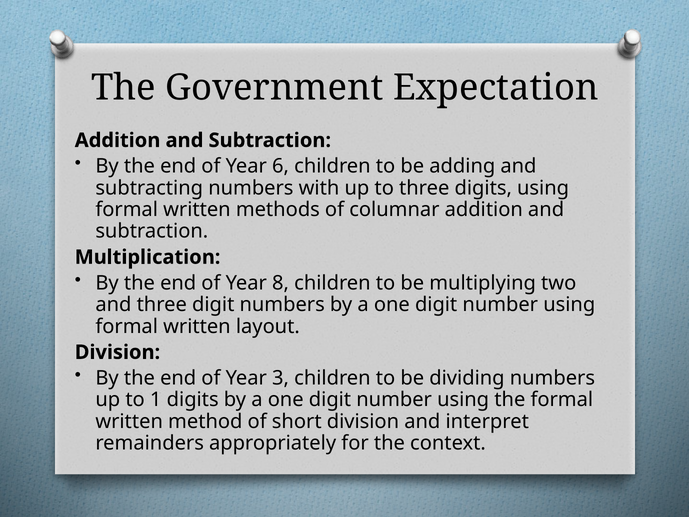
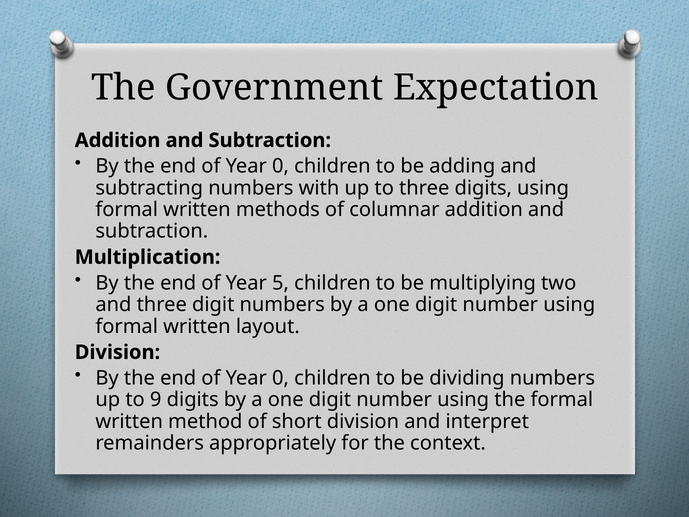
6 at (281, 166): 6 -> 0
8: 8 -> 5
3 at (281, 378): 3 -> 0
1: 1 -> 9
